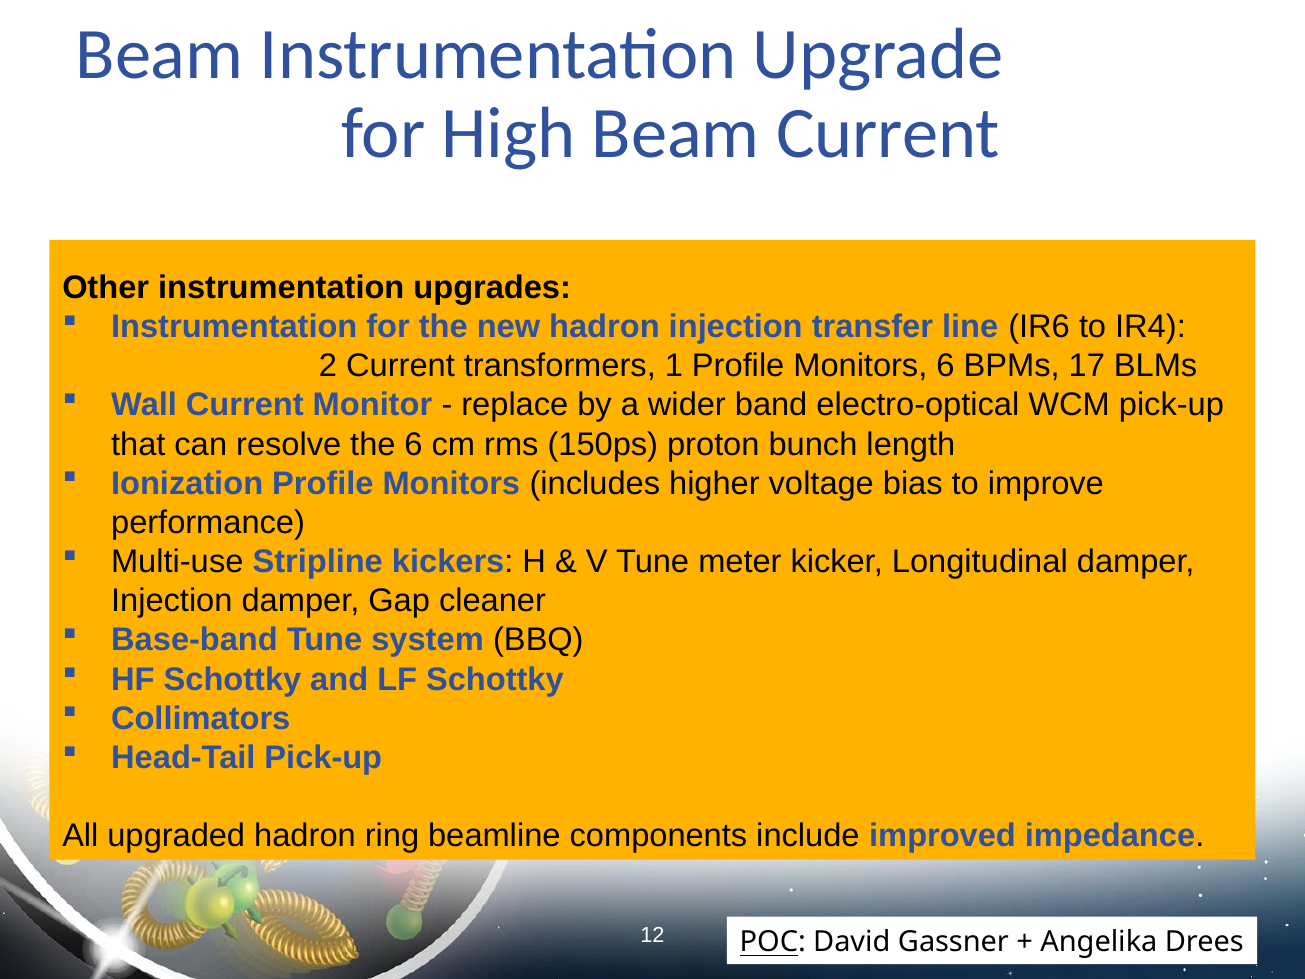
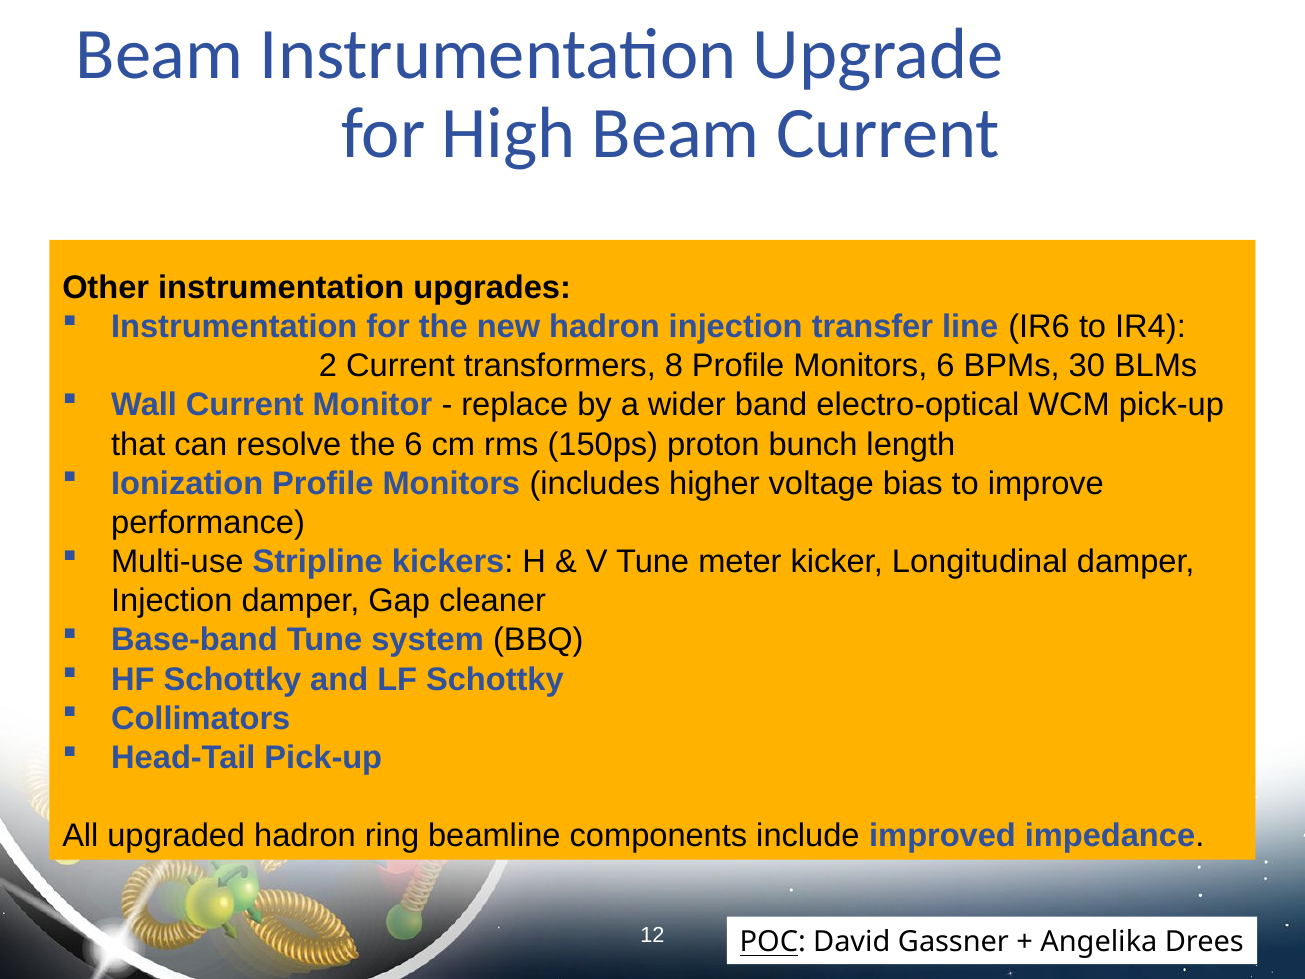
1: 1 -> 8
17: 17 -> 30
